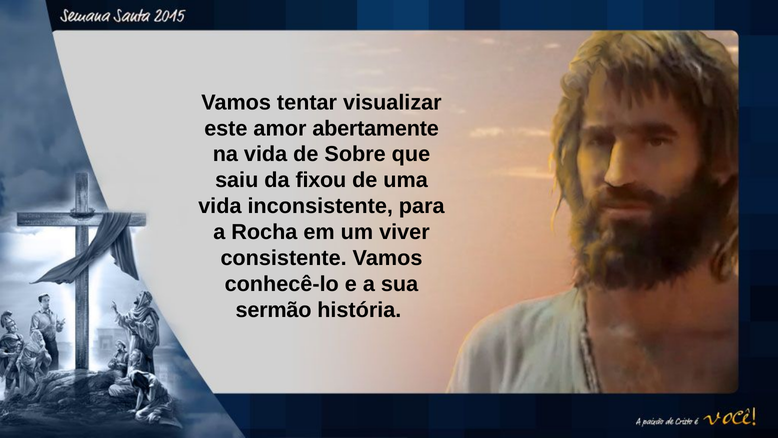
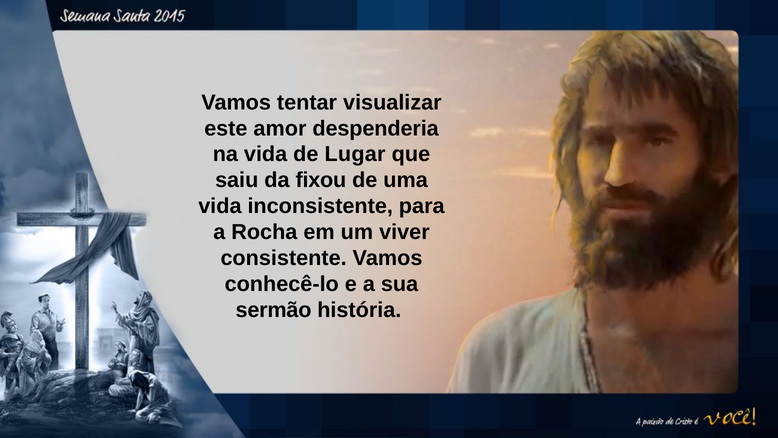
abertamente: abertamente -> despenderia
Sobre: Sobre -> Lugar
